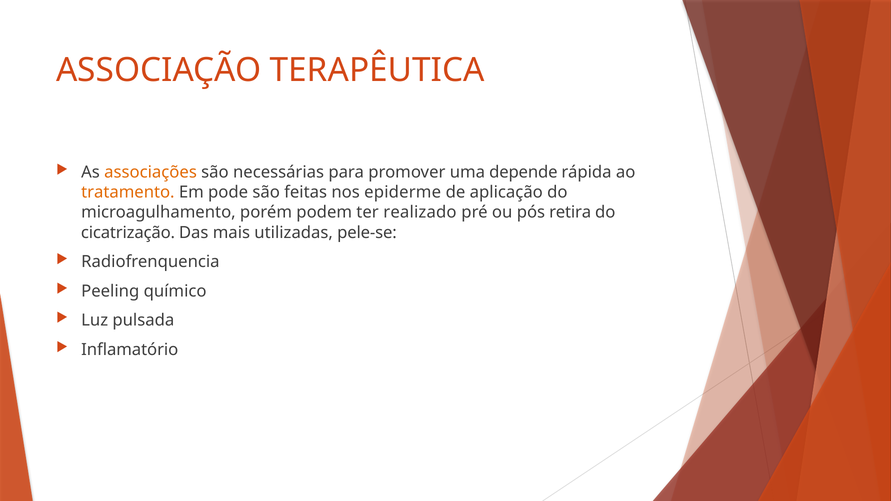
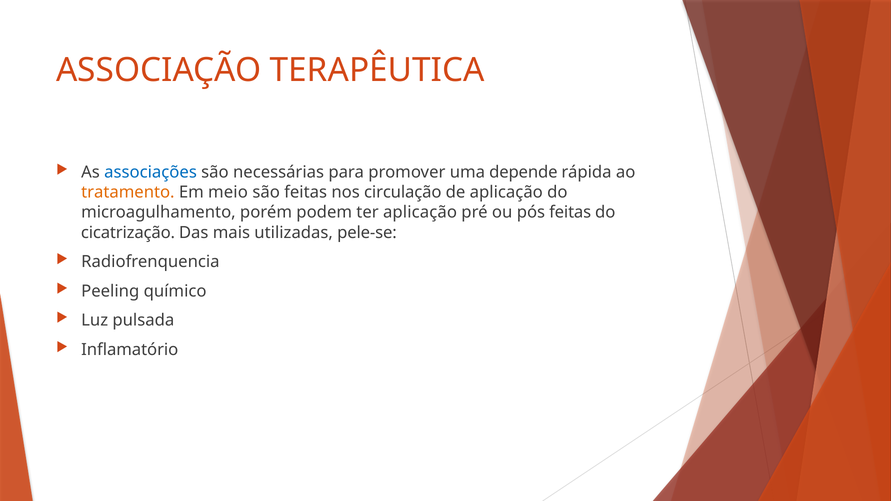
associações colour: orange -> blue
pode: pode -> meio
epiderme: epiderme -> circulação
ter realizado: realizado -> aplicação
pós retira: retira -> feitas
